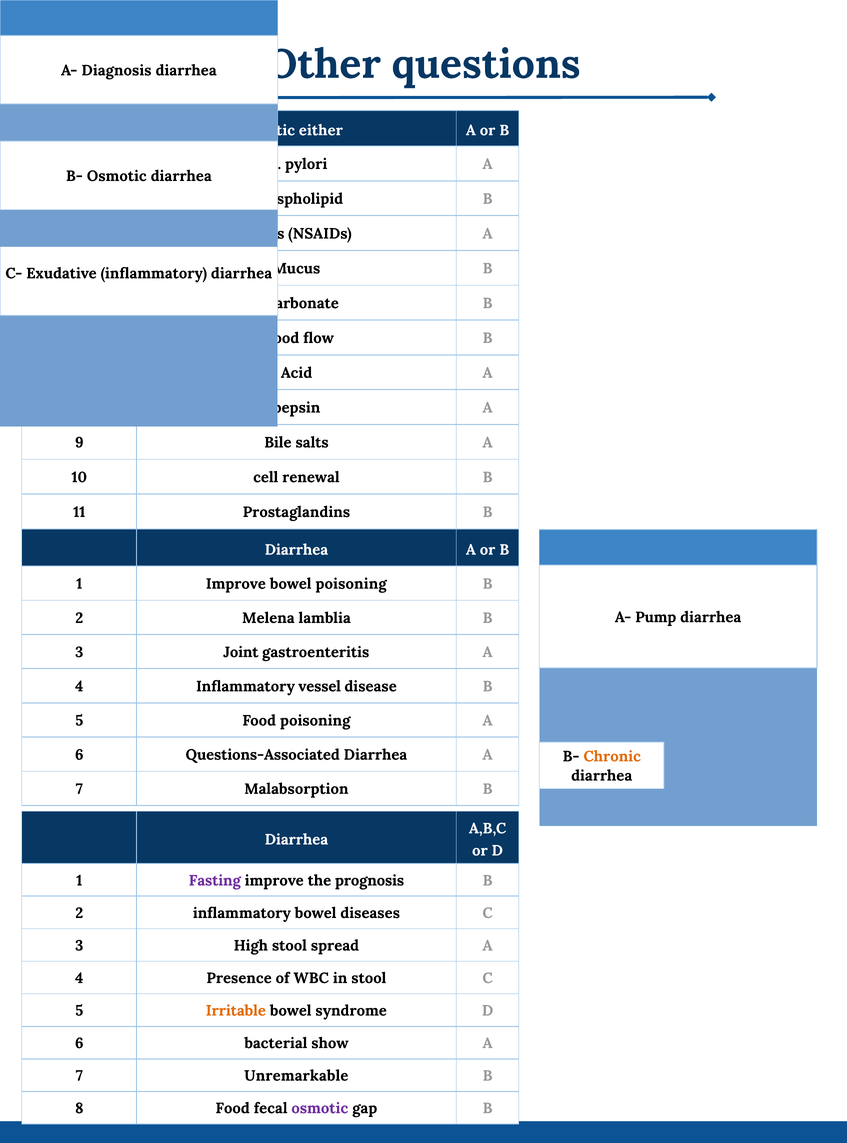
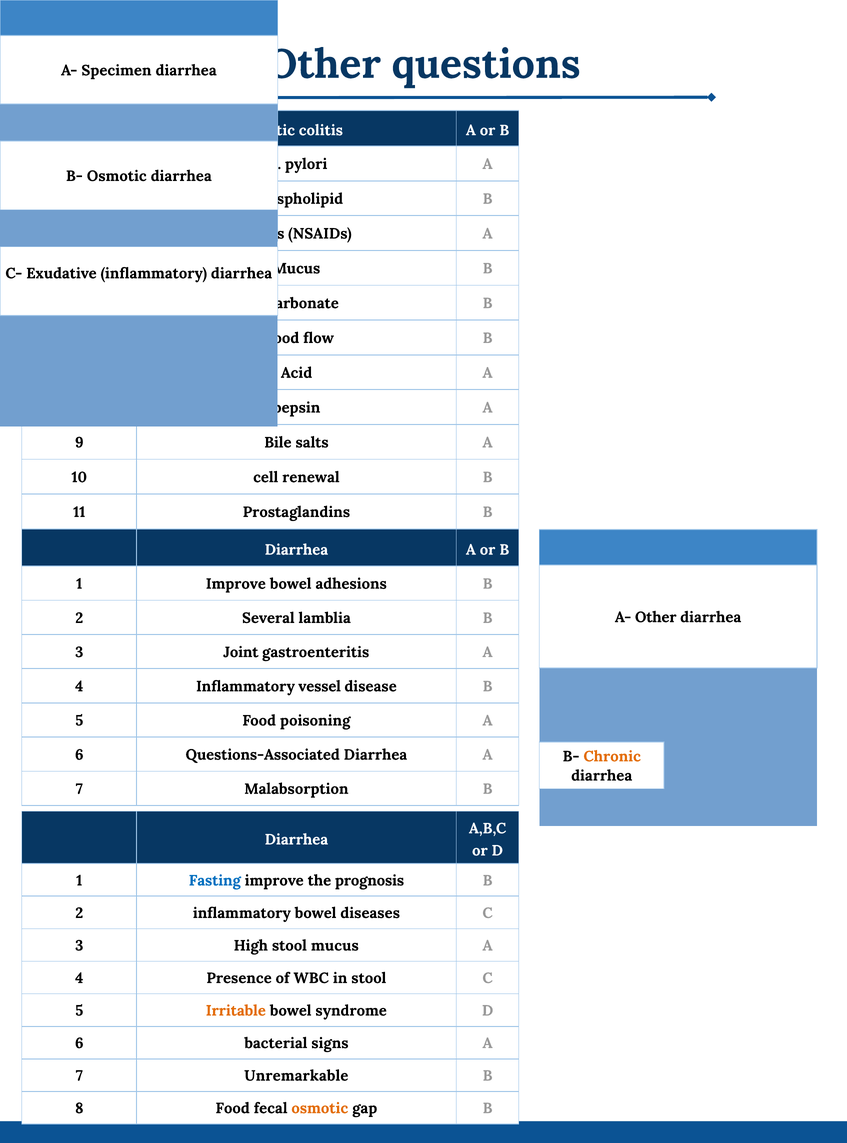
Diagnosis: Diagnosis -> Specimen
either: either -> colitis
bowel poisoning: poisoning -> adhesions
A- Pump: Pump -> Other
Melena: Melena -> Several
Fasting colour: purple -> blue
stool spread: spread -> mucus
show: show -> signs
osmotic at (320, 1108) colour: purple -> orange
